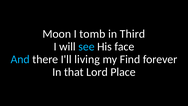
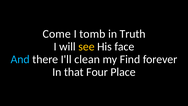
Moon: Moon -> Come
Third: Third -> Truth
see colour: light blue -> yellow
living: living -> clean
Lord: Lord -> Four
